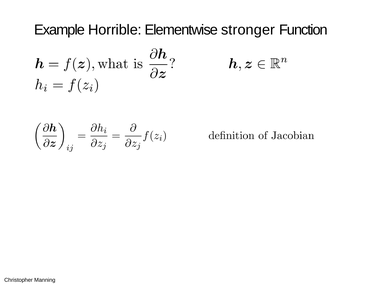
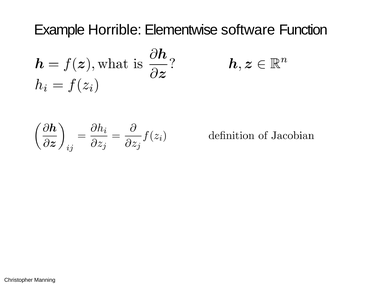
stronger: stronger -> software
